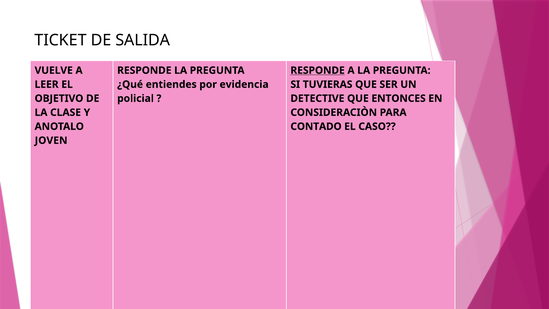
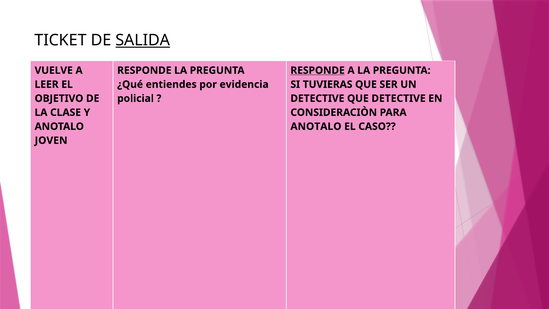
SALIDA underline: none -> present
QUE ENTONCES: ENTONCES -> DETECTIVE
CONTADO at (316, 126): CONTADO -> ANOTALO
